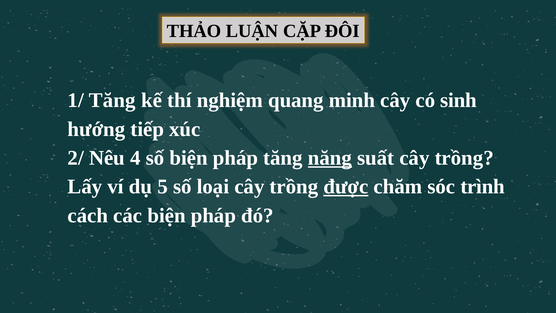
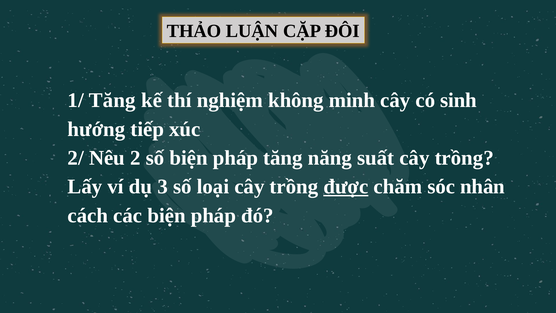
quang: quang -> không
4: 4 -> 2
năng underline: present -> none
5: 5 -> 3
trình: trình -> nhân
